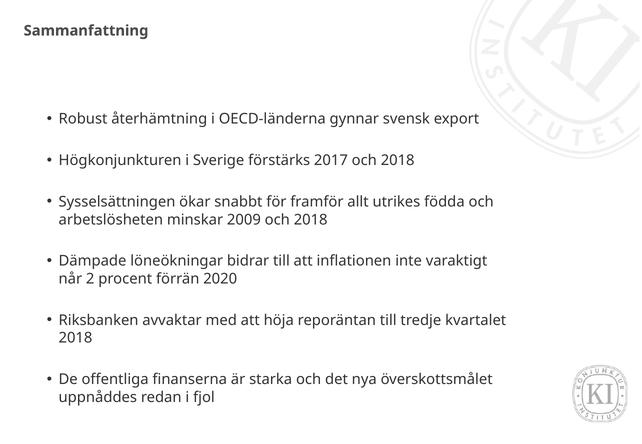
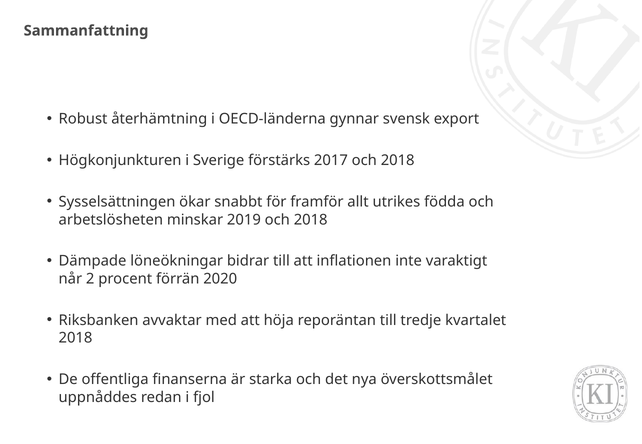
2009: 2009 -> 2019
